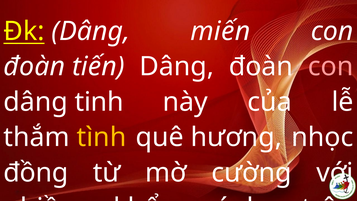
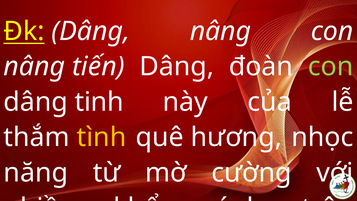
Dâng miến: miến -> nâng
đoàn at (34, 67): đoàn -> nâng
con at (331, 67) colour: pink -> light green
đồng: đồng -> năng
